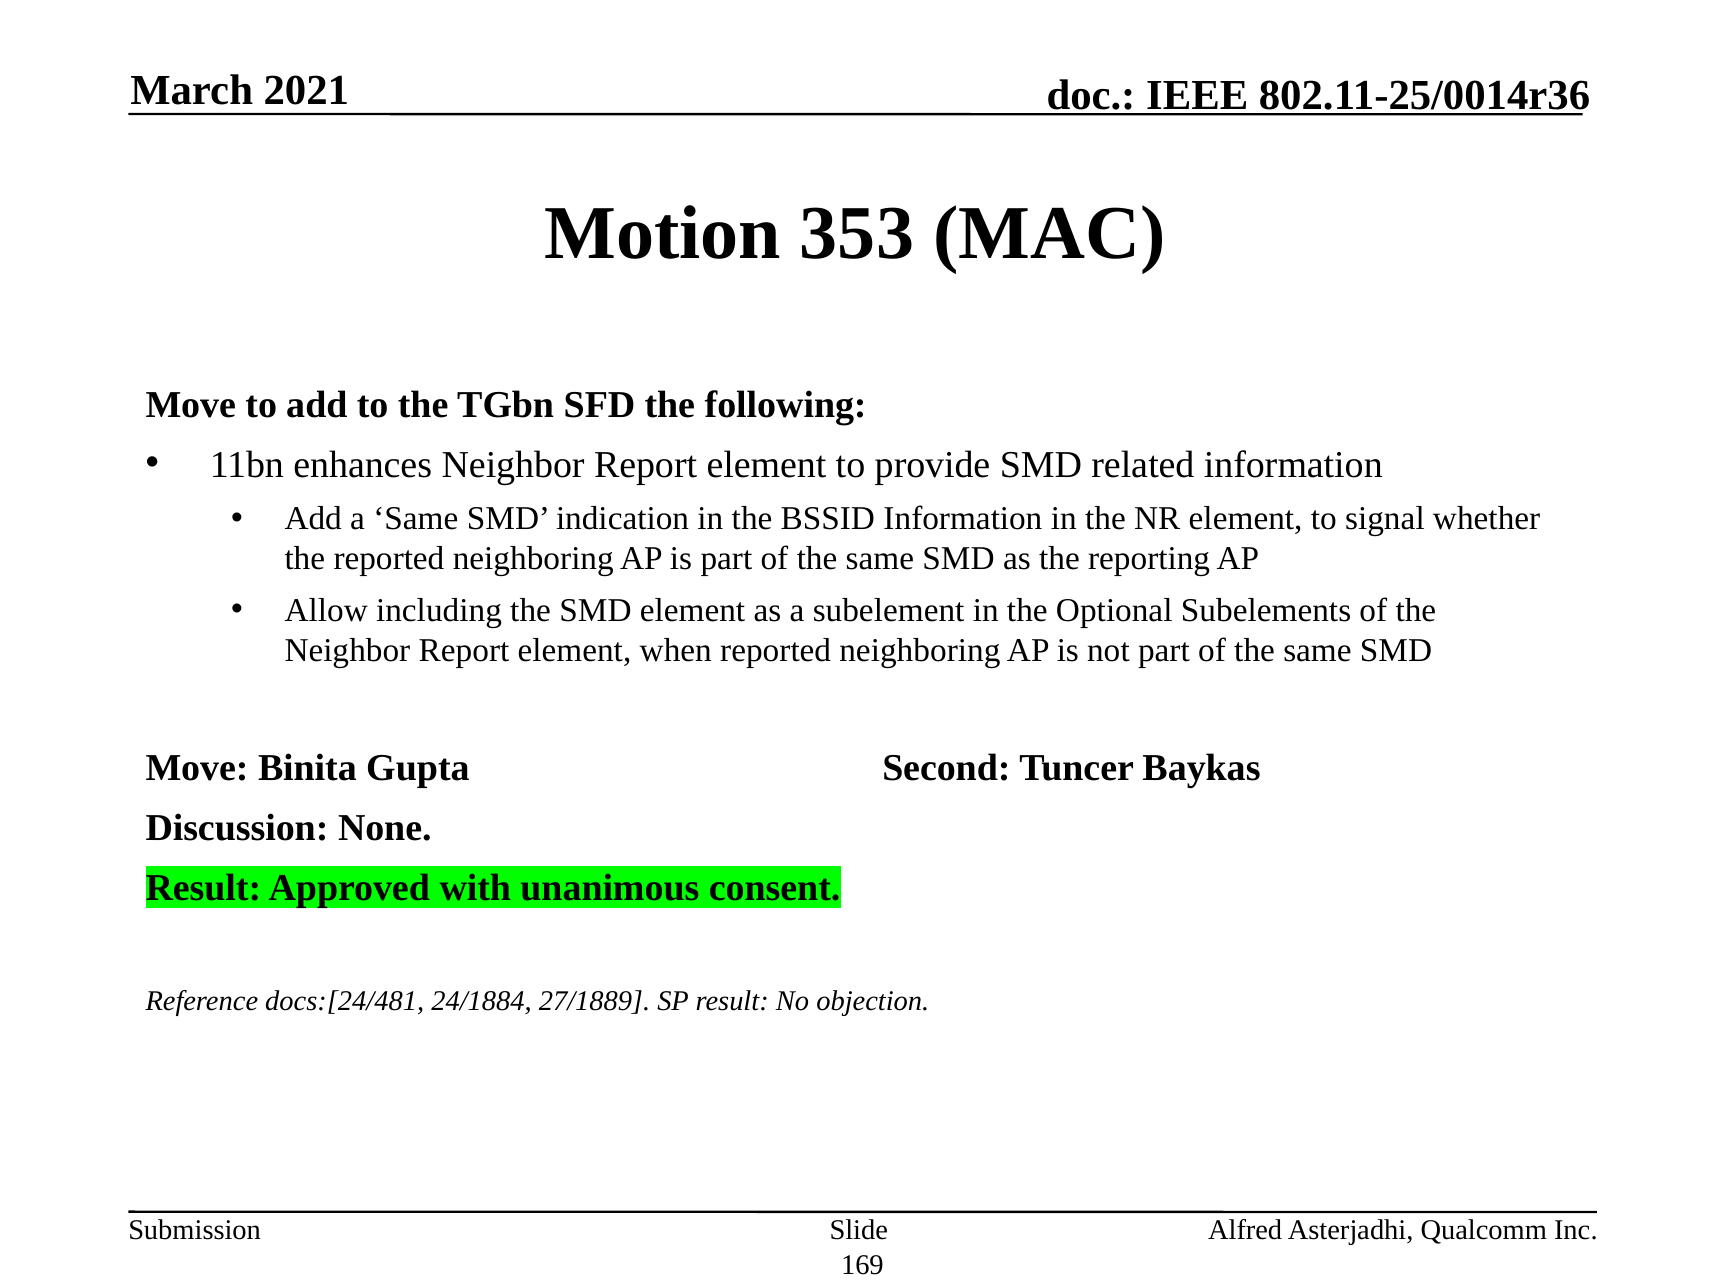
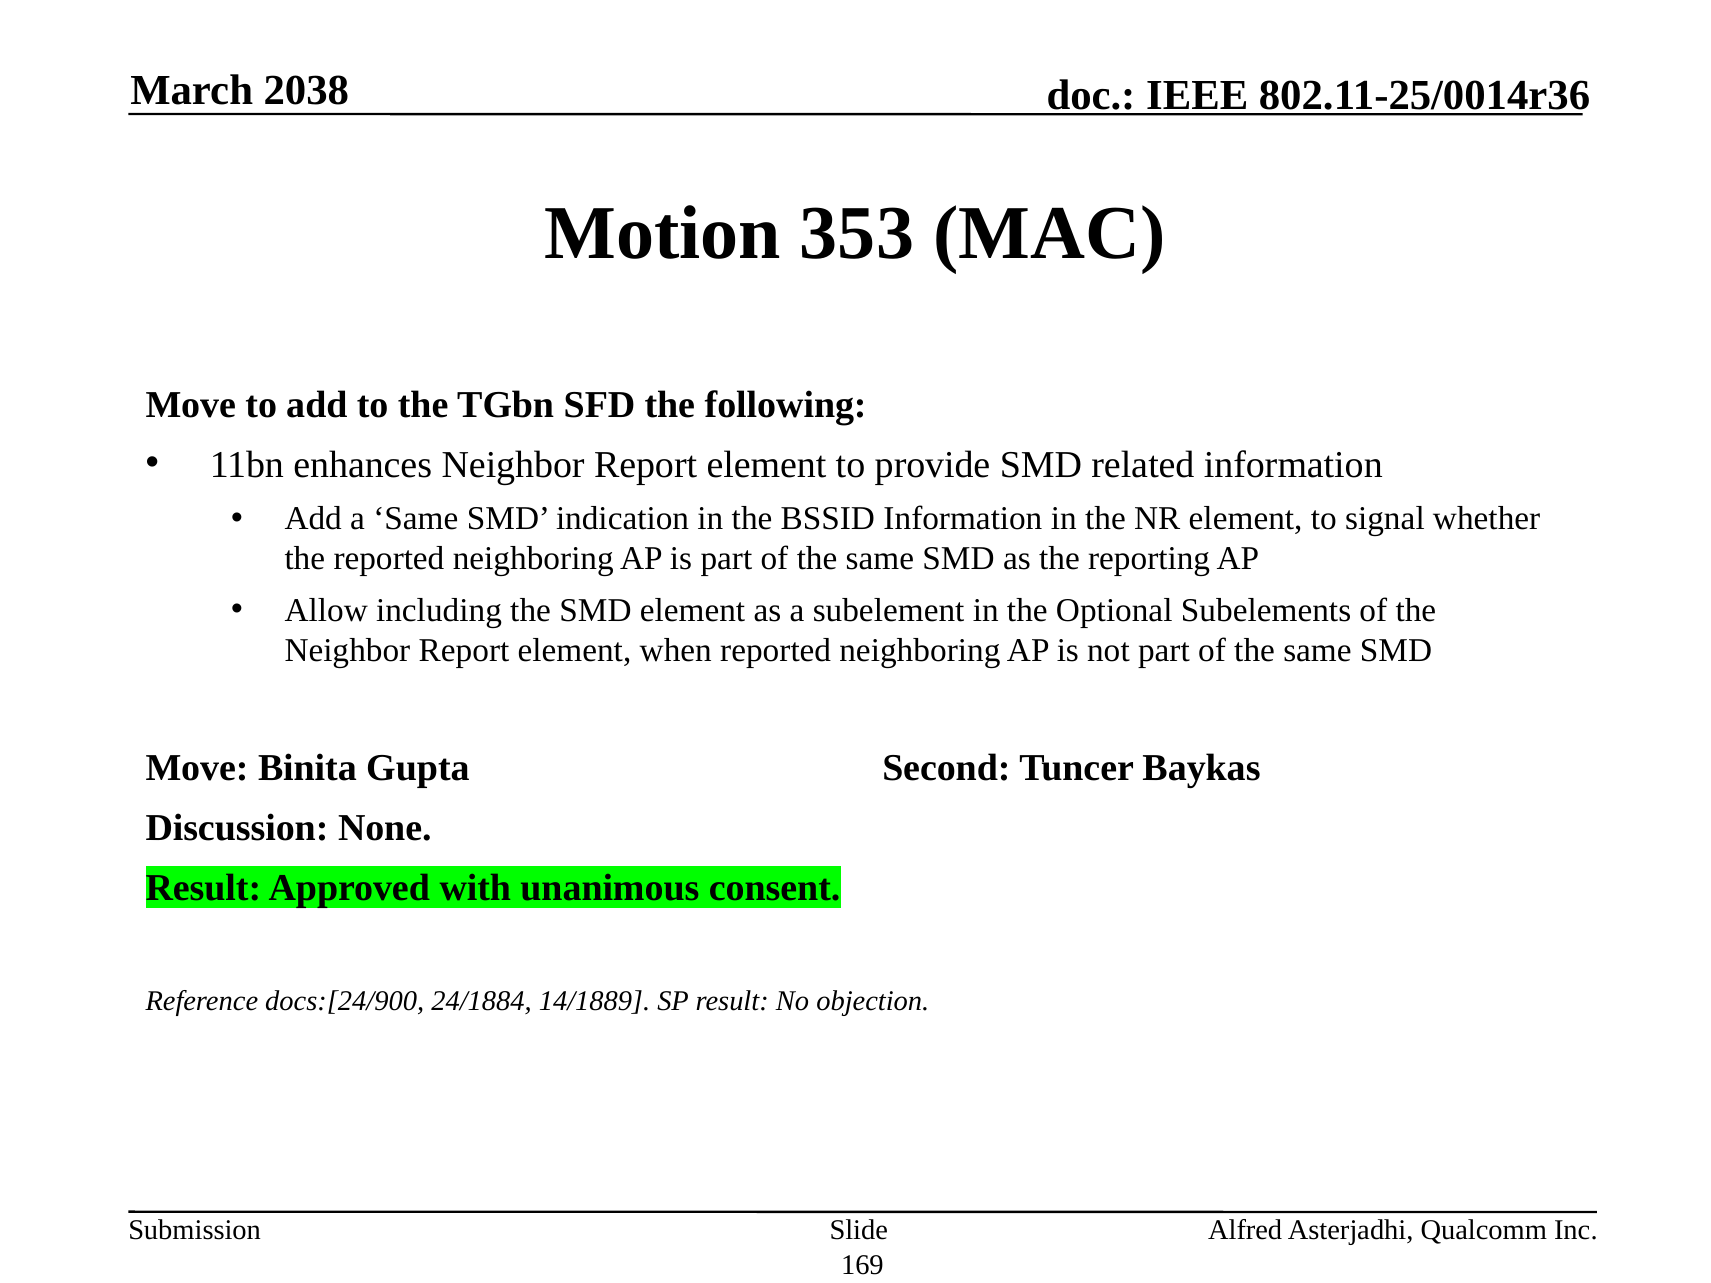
2021: 2021 -> 2038
docs:[24/481: docs:[24/481 -> docs:[24/900
27/1889: 27/1889 -> 14/1889
